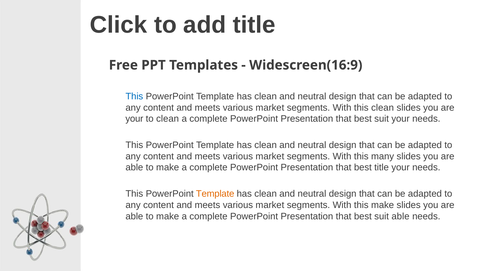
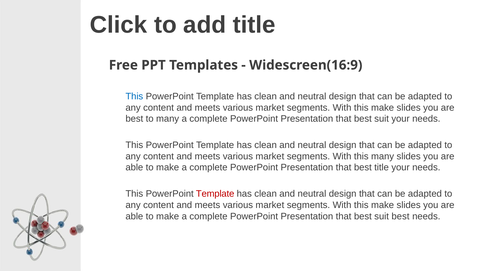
clean at (383, 107): clean -> make
your at (134, 119): your -> best
to clean: clean -> many
Template at (215, 194) colour: orange -> red
suit able: able -> best
